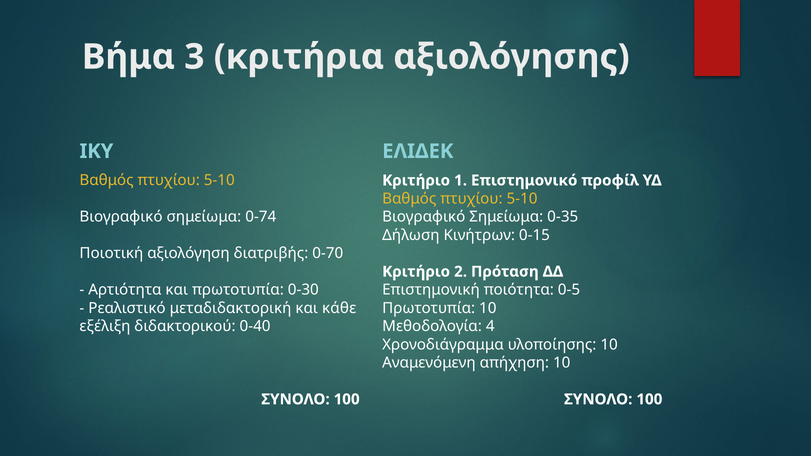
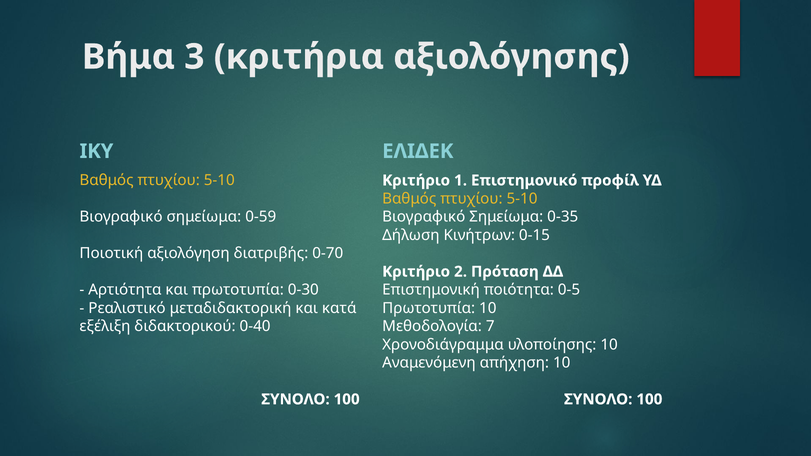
0-74: 0-74 -> 0-59
κάθε: κάθε -> κατά
4: 4 -> 7
